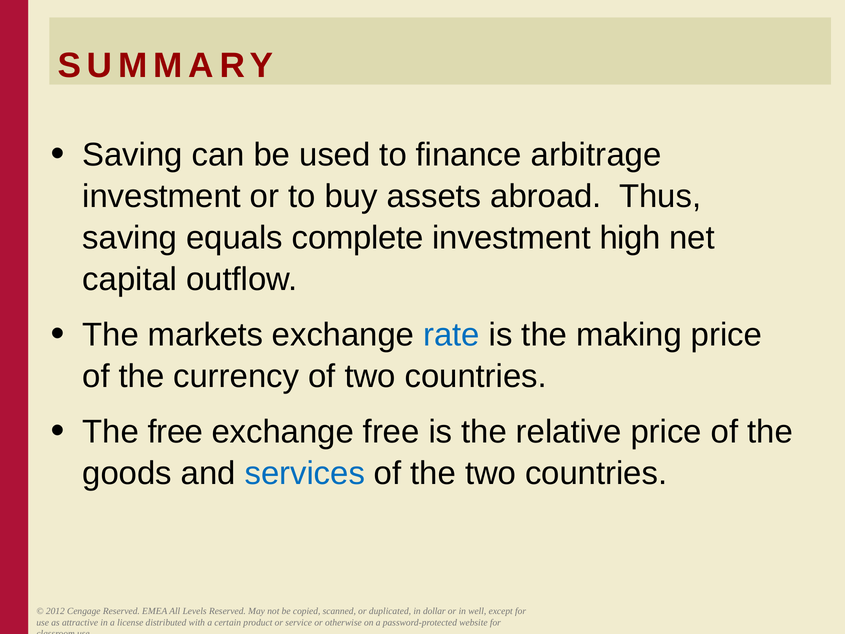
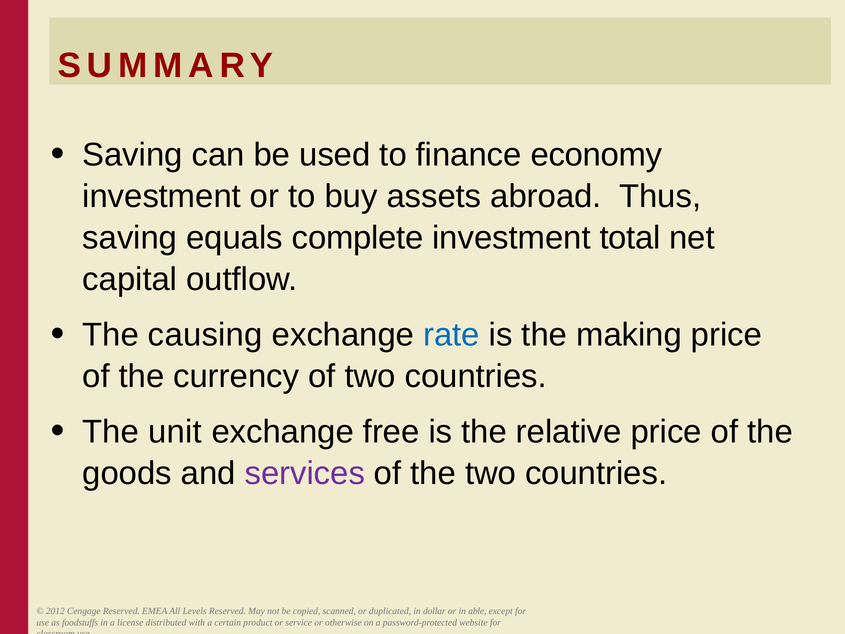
arbitrage: arbitrage -> economy
high: high -> total
markets: markets -> causing
The free: free -> unit
services colour: blue -> purple
well: well -> able
attractive: attractive -> foodstuffs
